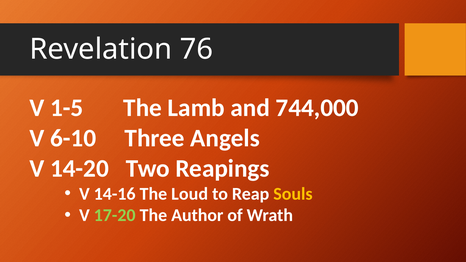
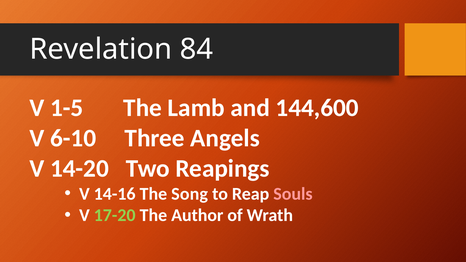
76: 76 -> 84
744,000: 744,000 -> 144,600
Loud: Loud -> Song
Souls colour: yellow -> pink
